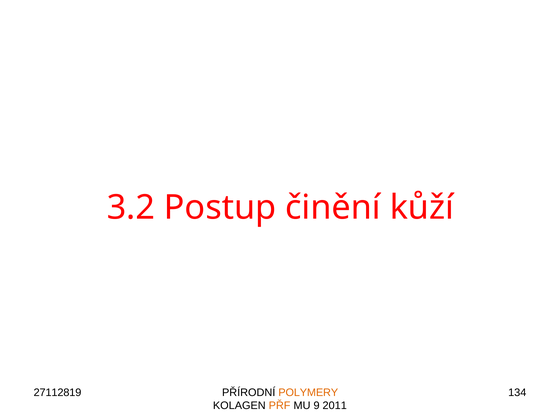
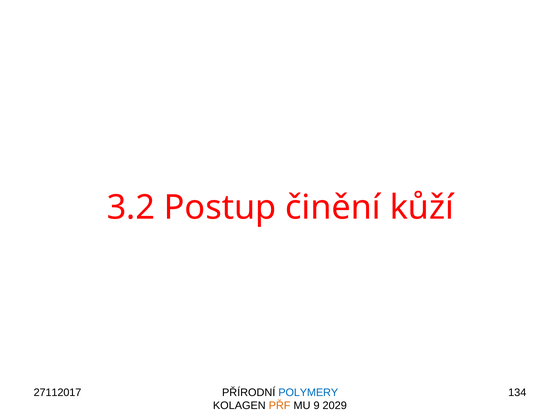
27112819: 27112819 -> 27112017
POLYMERY colour: orange -> blue
2011: 2011 -> 2029
